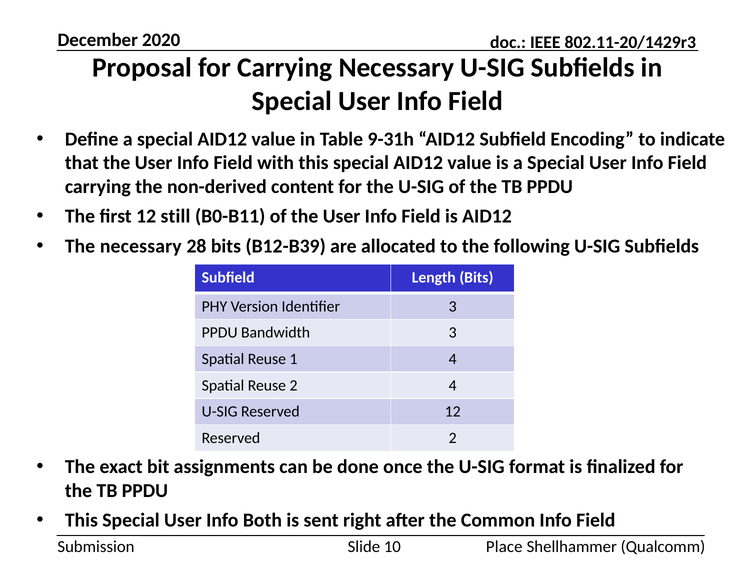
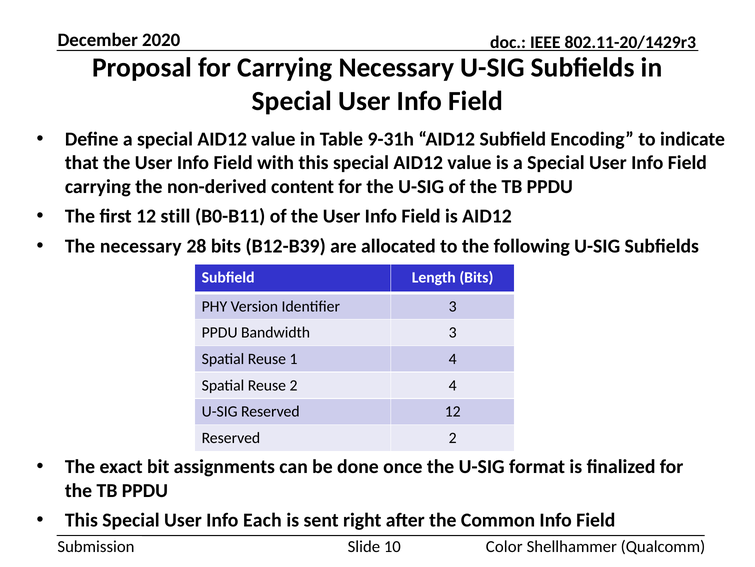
Both: Both -> Each
Place: Place -> Color
